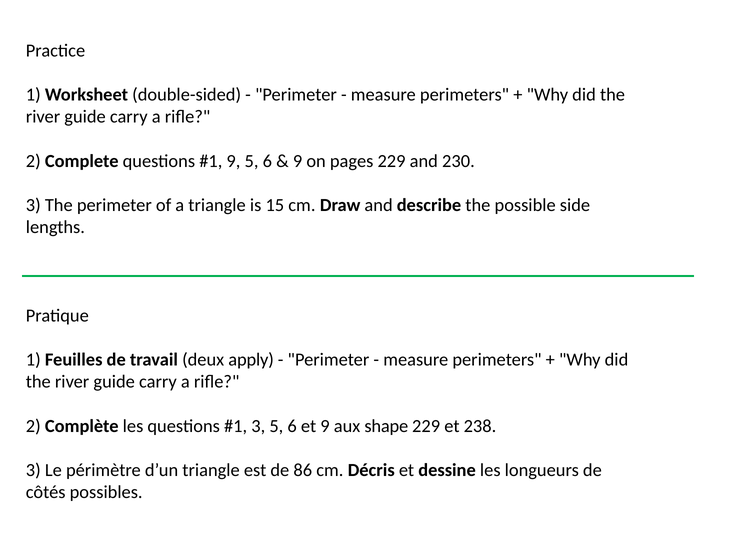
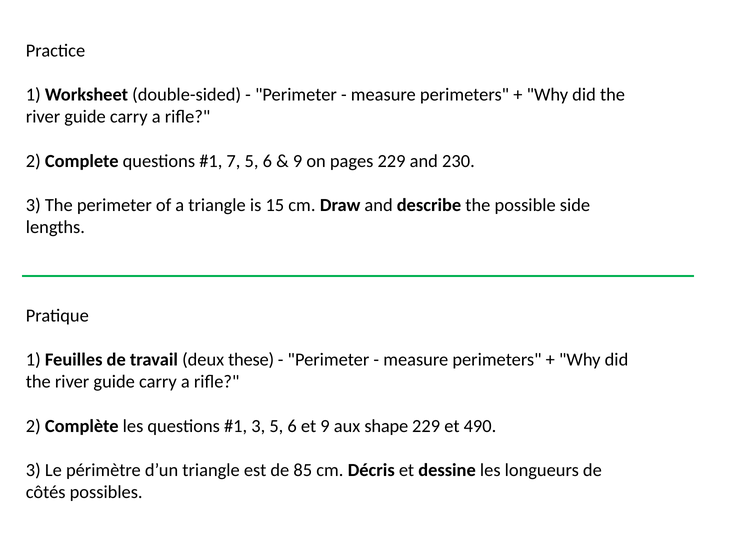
9 at (233, 161): 9 -> 7
apply: apply -> these
238: 238 -> 490
86: 86 -> 85
